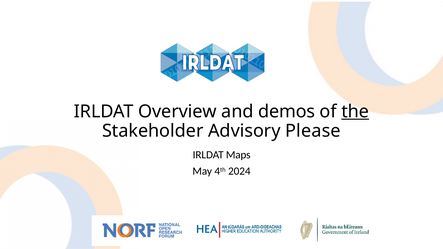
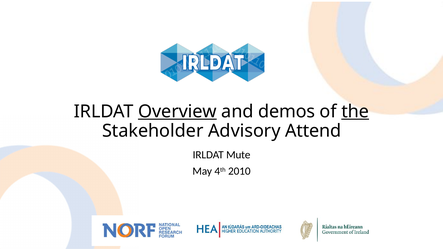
Overview underline: none -> present
Please: Please -> Attend
Maps: Maps -> Mute
2024: 2024 -> 2010
